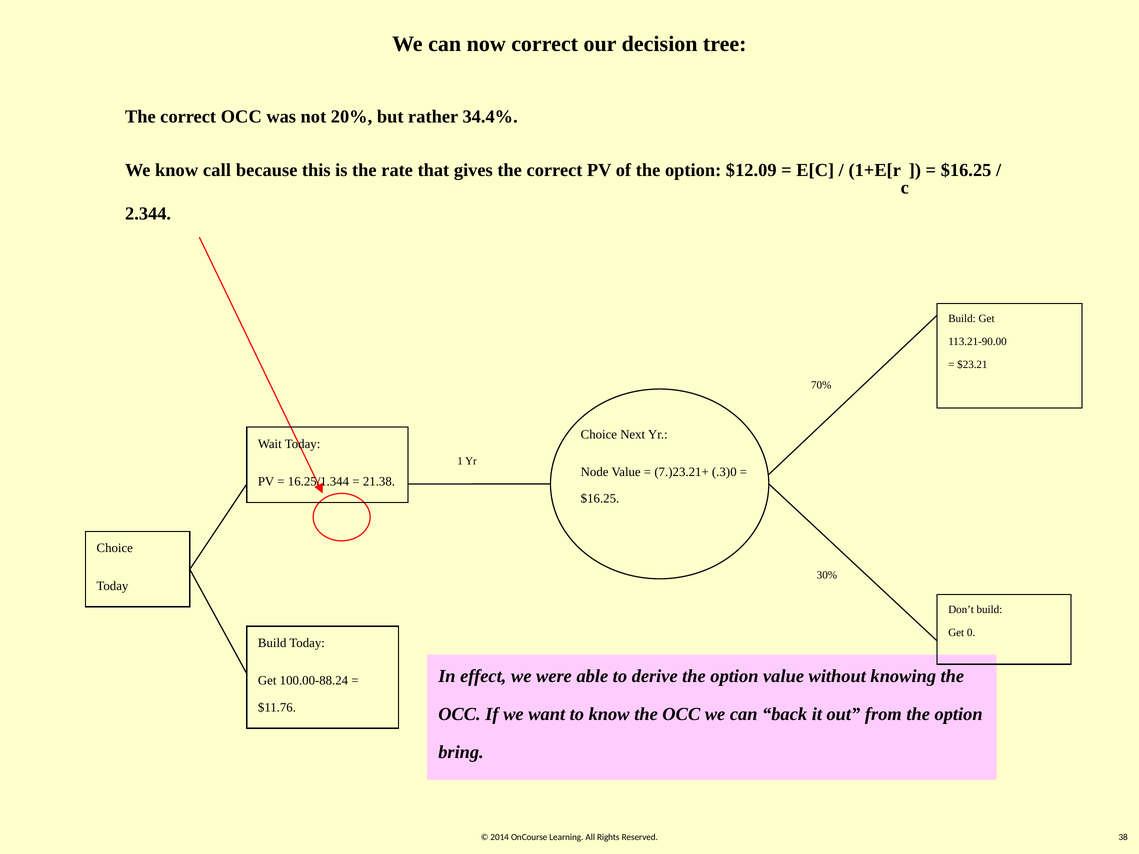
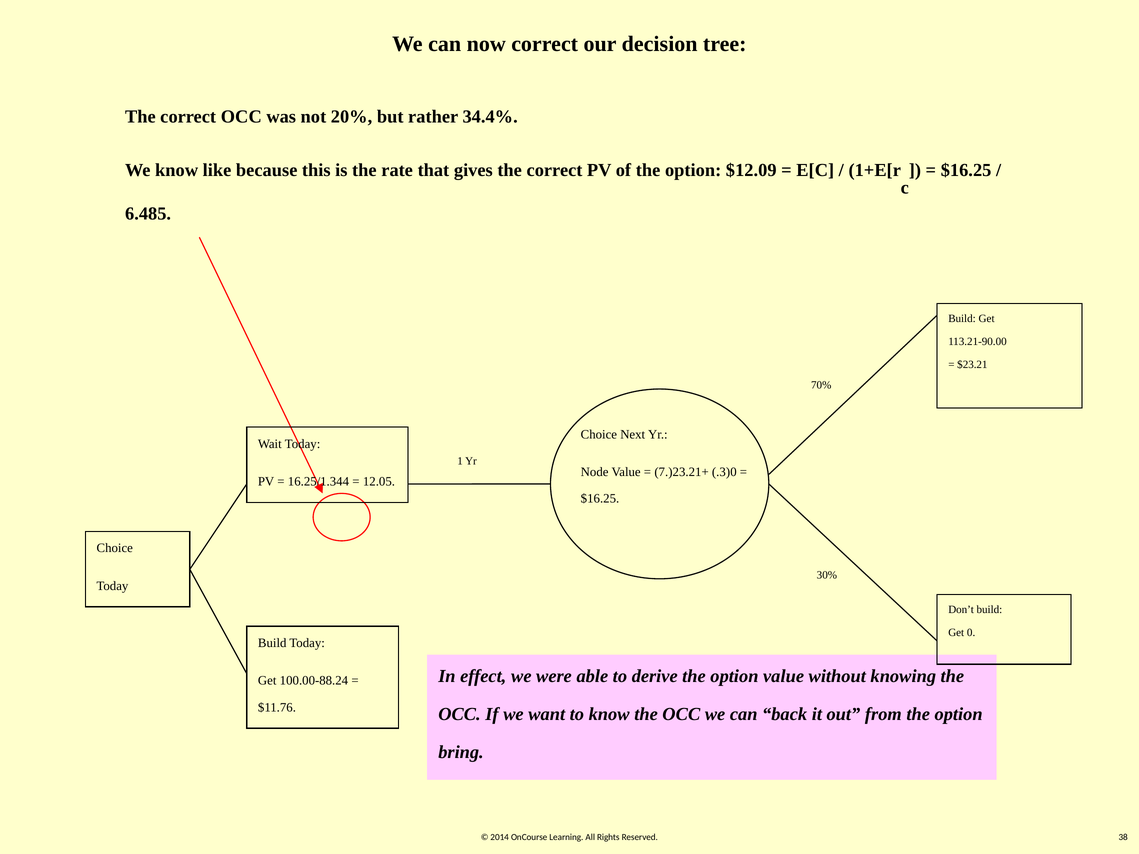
call: call -> like
2.344: 2.344 -> 6.485
21.38: 21.38 -> 12.05
